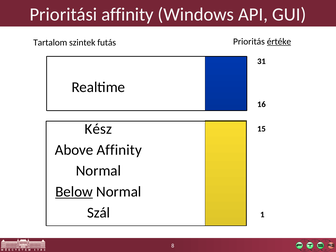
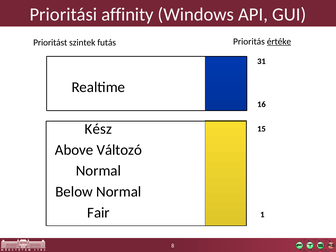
Tartalom: Tartalom -> Prioritást
Above Affinity: Affinity -> Változó
Below underline: present -> none
Szál: Szál -> Fair
